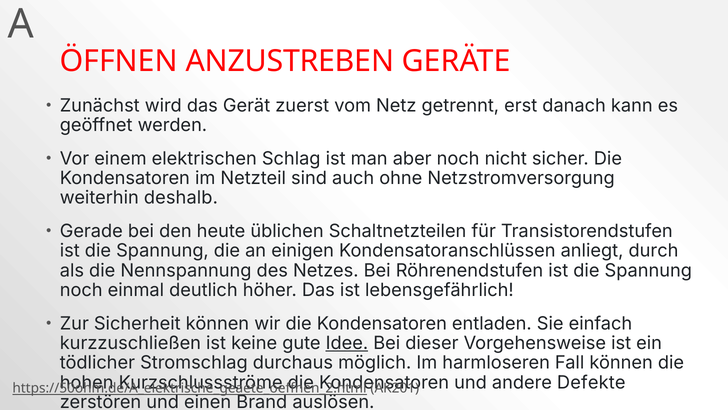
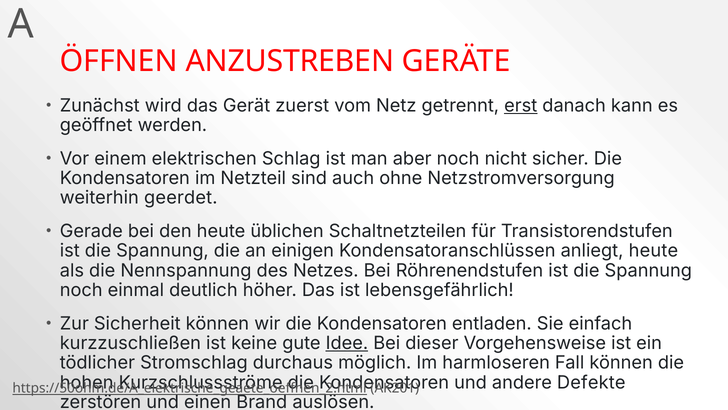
erst underline: none -> present
deshalb: deshalb -> geerdet
anliegt durch: durch -> heute
